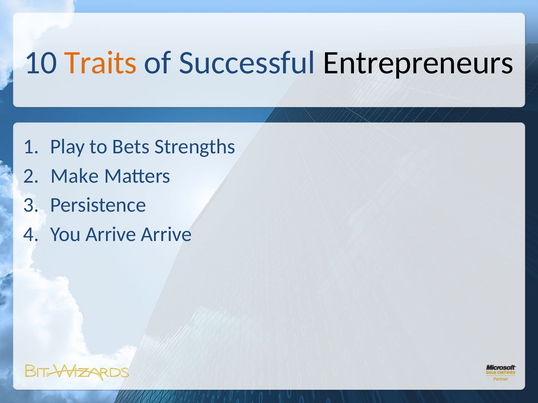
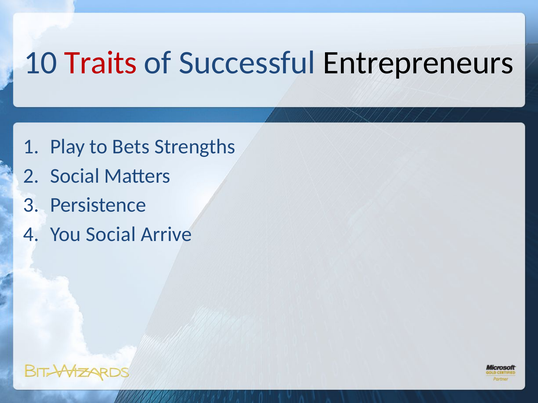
Traits colour: orange -> red
Make at (75, 176): Make -> Social
You Arrive: Arrive -> Social
